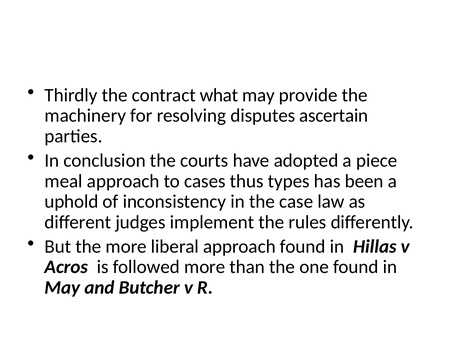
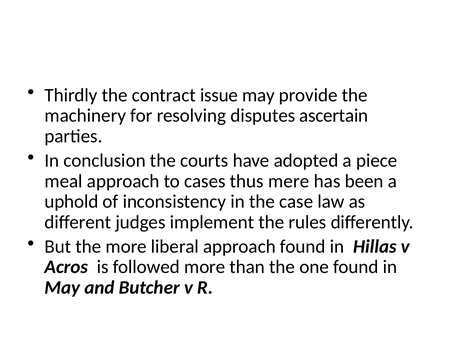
what: what -> issue
types: types -> mere
